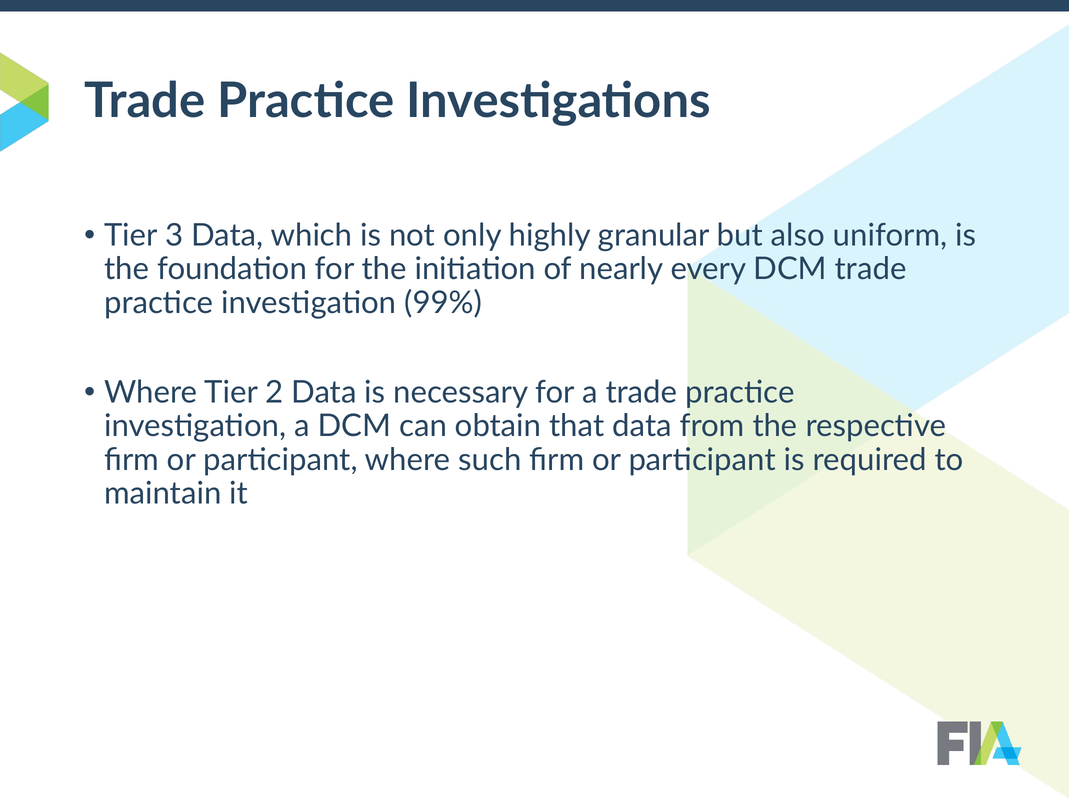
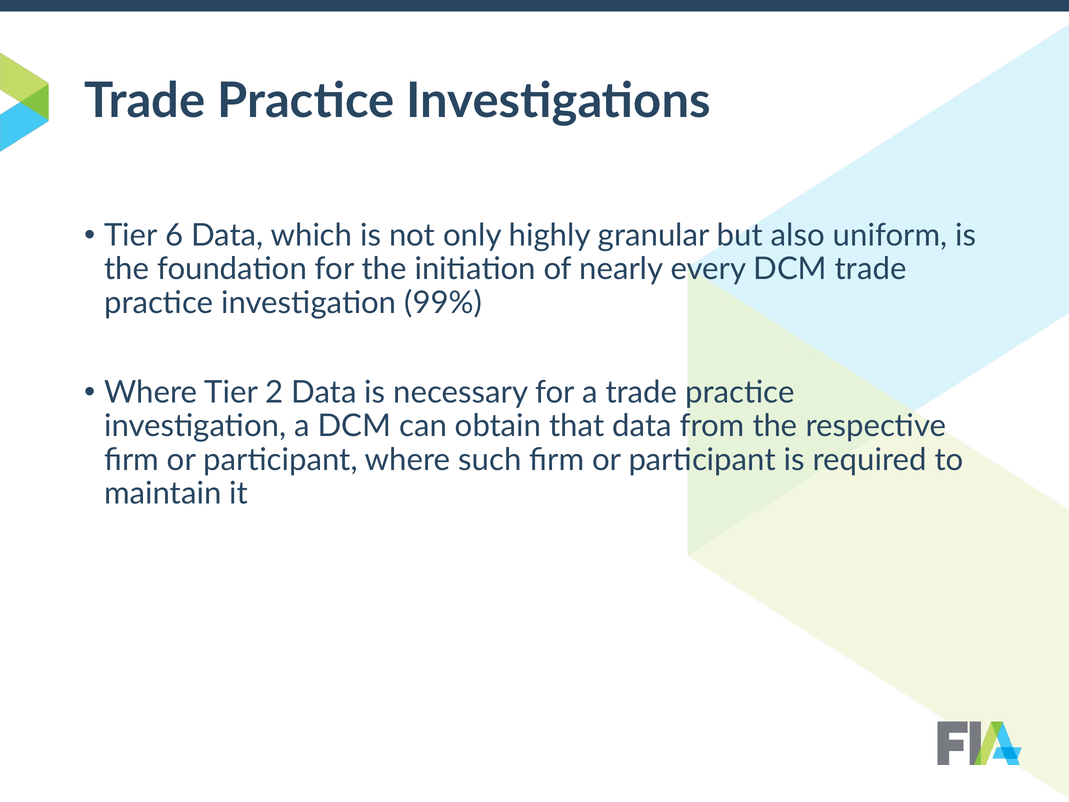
3: 3 -> 6
